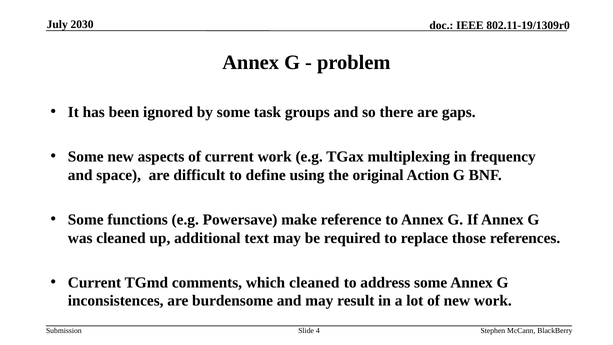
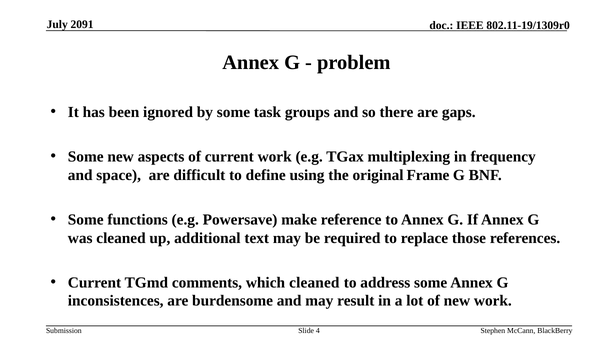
2030: 2030 -> 2091
Action: Action -> Frame
